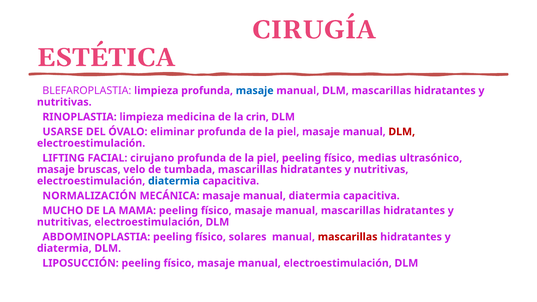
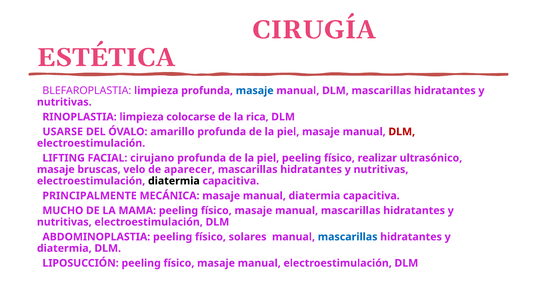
medicina: medicina -> colocarse
crin: crin -> rica
eliminar: eliminar -> amarillo
medias: medias -> realizar
tumbada: tumbada -> aparecer
diatermia at (174, 181) colour: blue -> black
NORMALIZACIÓN: NORMALIZACIÓN -> PRINCIPALMENTE
mascarillas at (348, 237) colour: red -> blue
